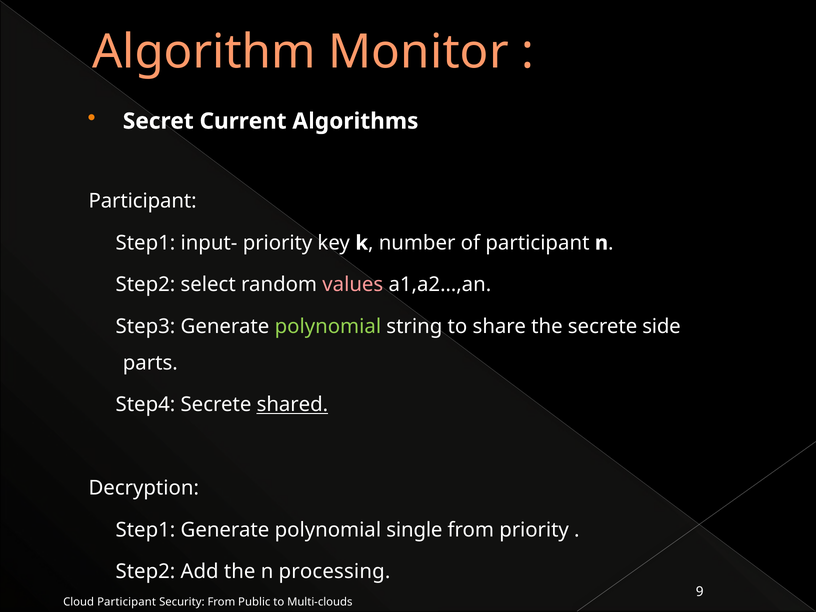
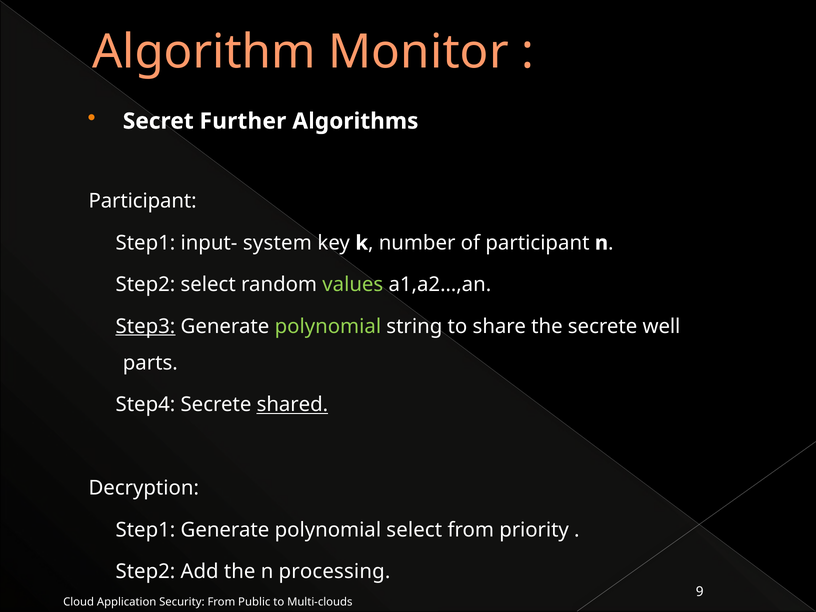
Current: Current -> Further
input- priority: priority -> system
values colour: pink -> light green
Step3 underline: none -> present
side: side -> well
polynomial single: single -> select
Cloud Participant: Participant -> Application
